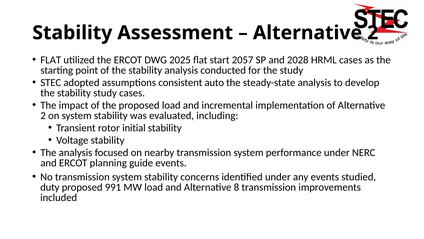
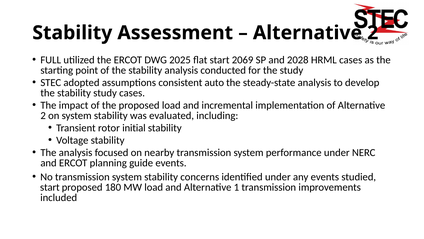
FLAT at (51, 60): FLAT -> FULL
2057: 2057 -> 2069
duty at (50, 187): duty -> start
991: 991 -> 180
8: 8 -> 1
